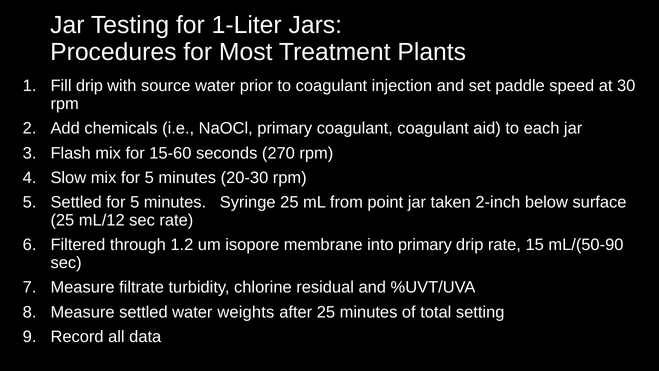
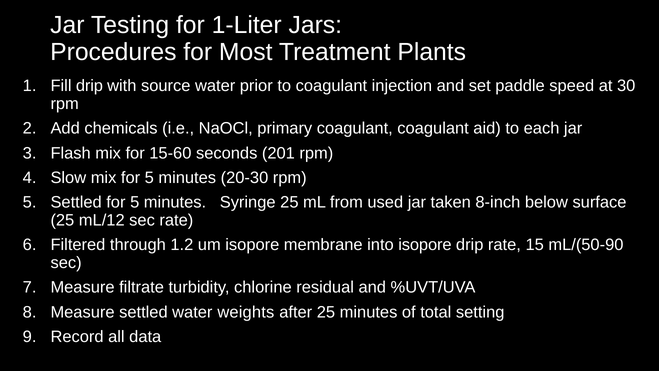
270: 270 -> 201
point: point -> used
2-inch: 2-inch -> 8-inch
into primary: primary -> isopore
